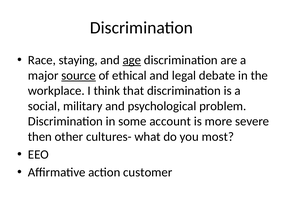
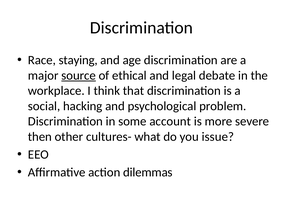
age underline: present -> none
military: military -> hacking
most: most -> issue
customer: customer -> dilemmas
